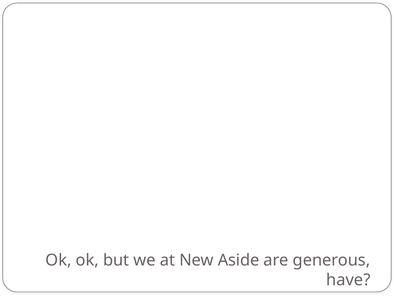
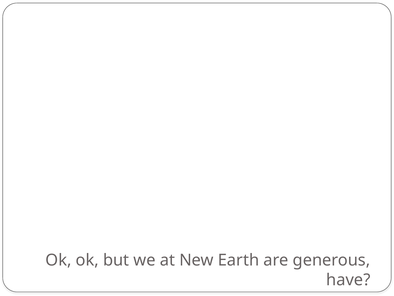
Aside: Aside -> Earth
